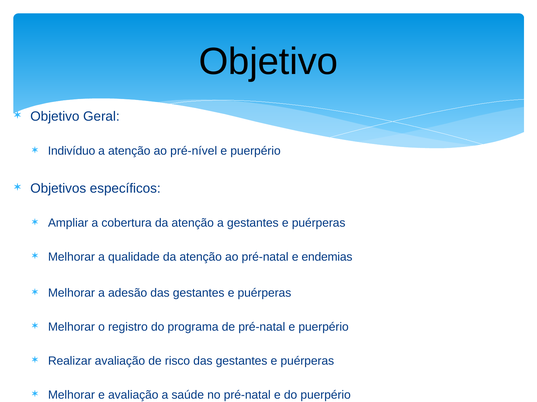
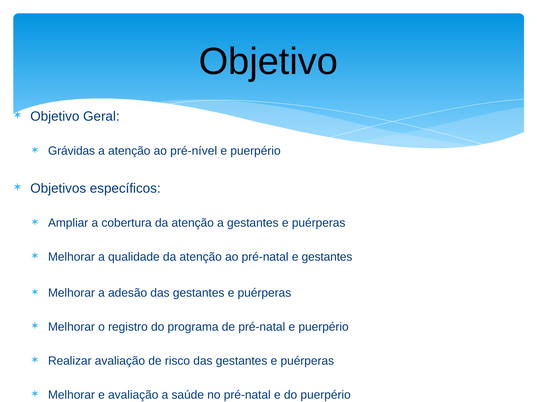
Indivíduo: Indivíduo -> Grávidas
e endemias: endemias -> gestantes
